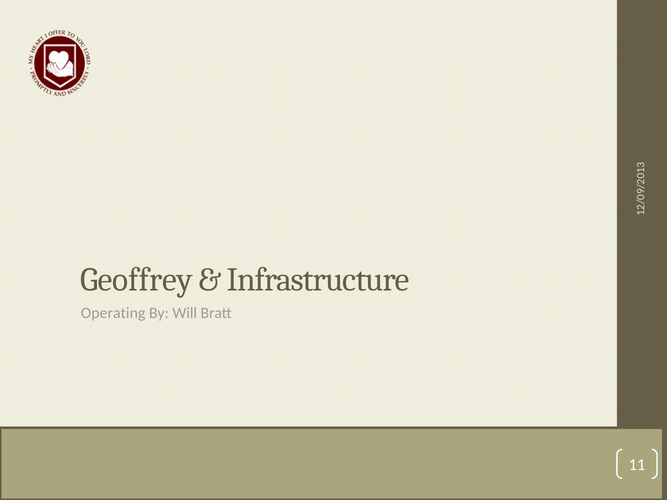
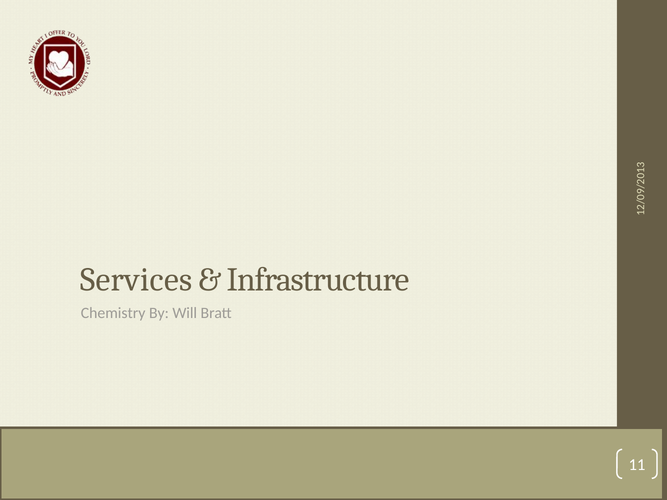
Geoffrey: Geoffrey -> Services
Operating: Operating -> Chemistry
